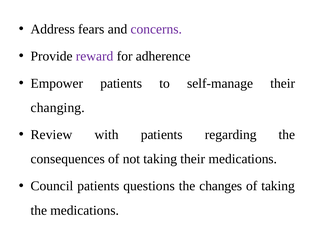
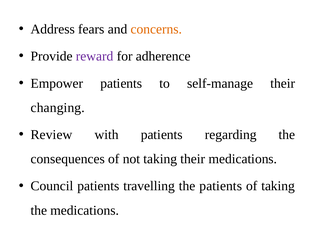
concerns colour: purple -> orange
questions: questions -> travelling
the changes: changes -> patients
